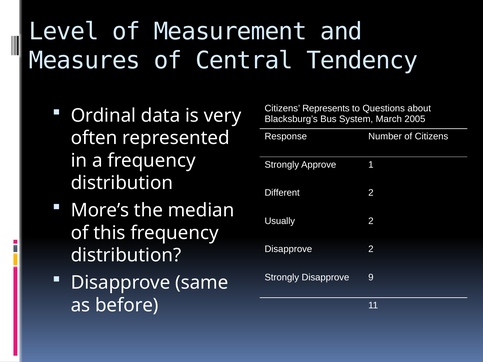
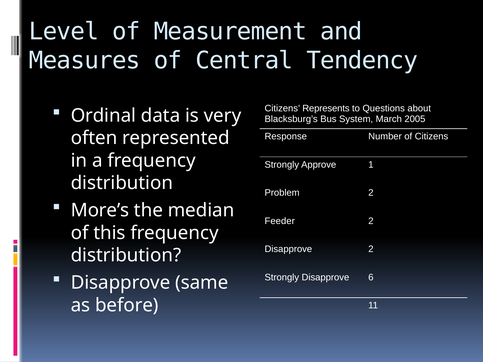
Different: Different -> Problem
Usually: Usually -> Feeder
9: 9 -> 6
